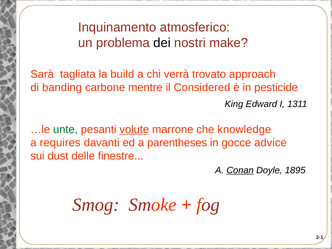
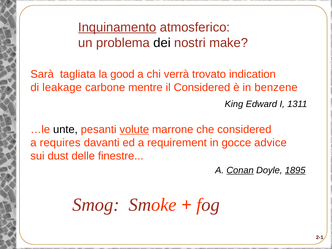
Inquinamento underline: none -> present
build: build -> good
approach: approach -> indication
banding: banding -> leakage
pesticide: pesticide -> benzene
unte colour: green -> black
che knowledge: knowledge -> considered
parentheses: parentheses -> requirement
1895 underline: none -> present
